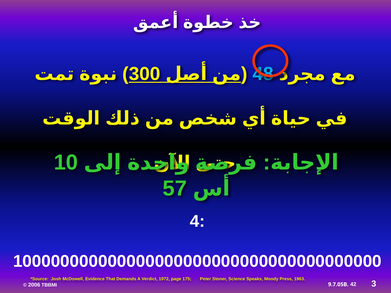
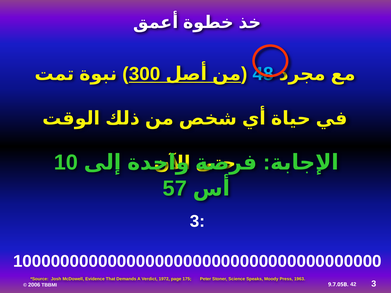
4 at (197, 222): 4 -> 3
